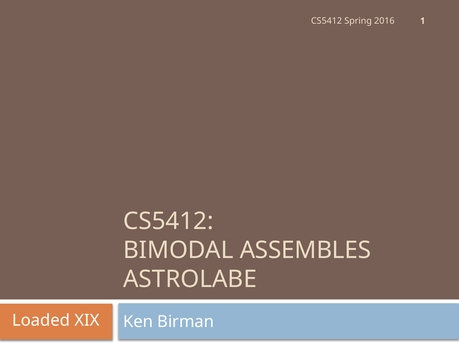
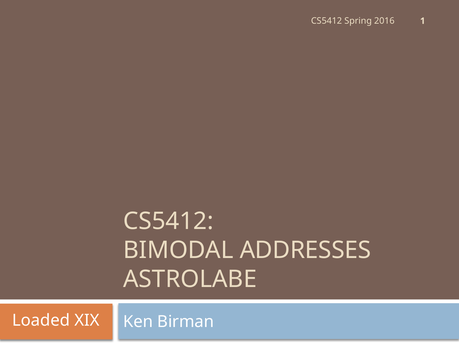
ASSEMBLES: ASSEMBLES -> ADDRESSES
